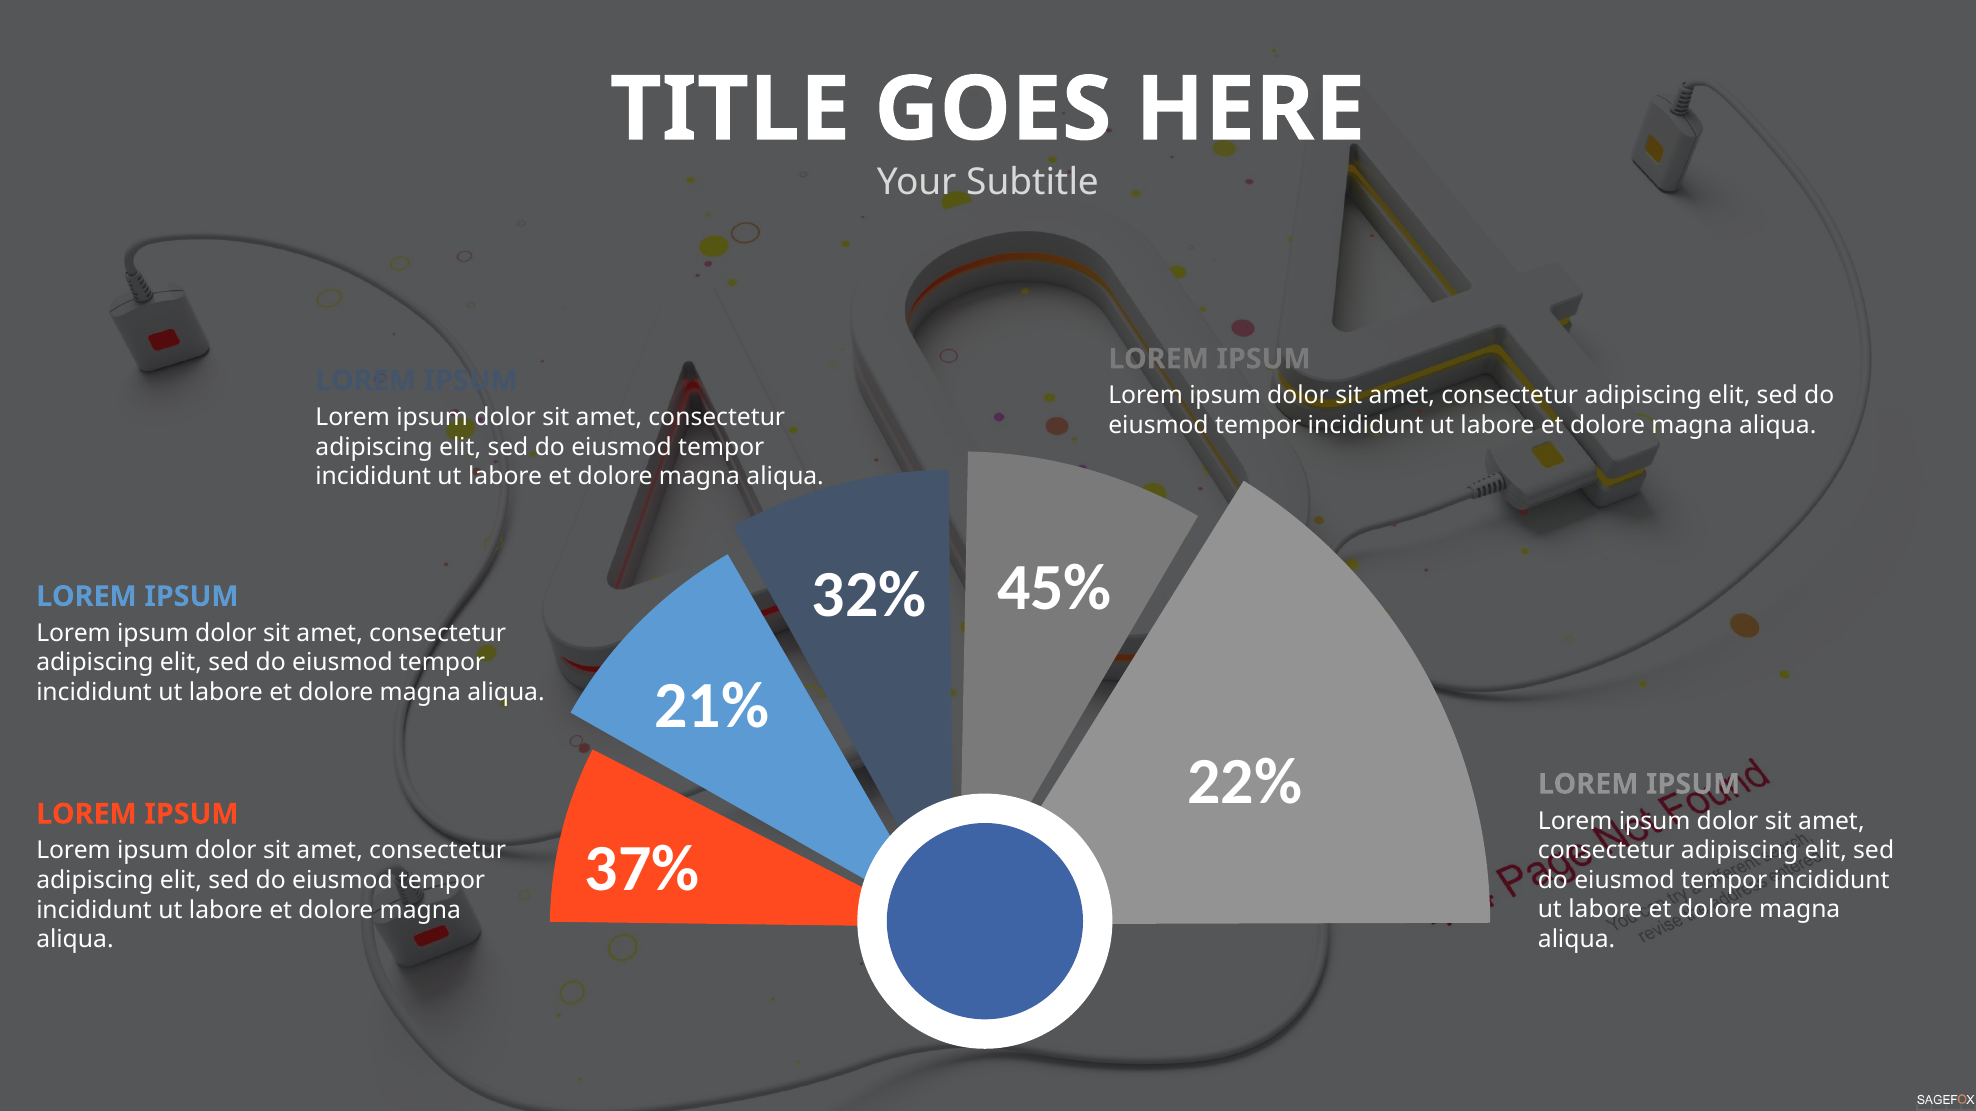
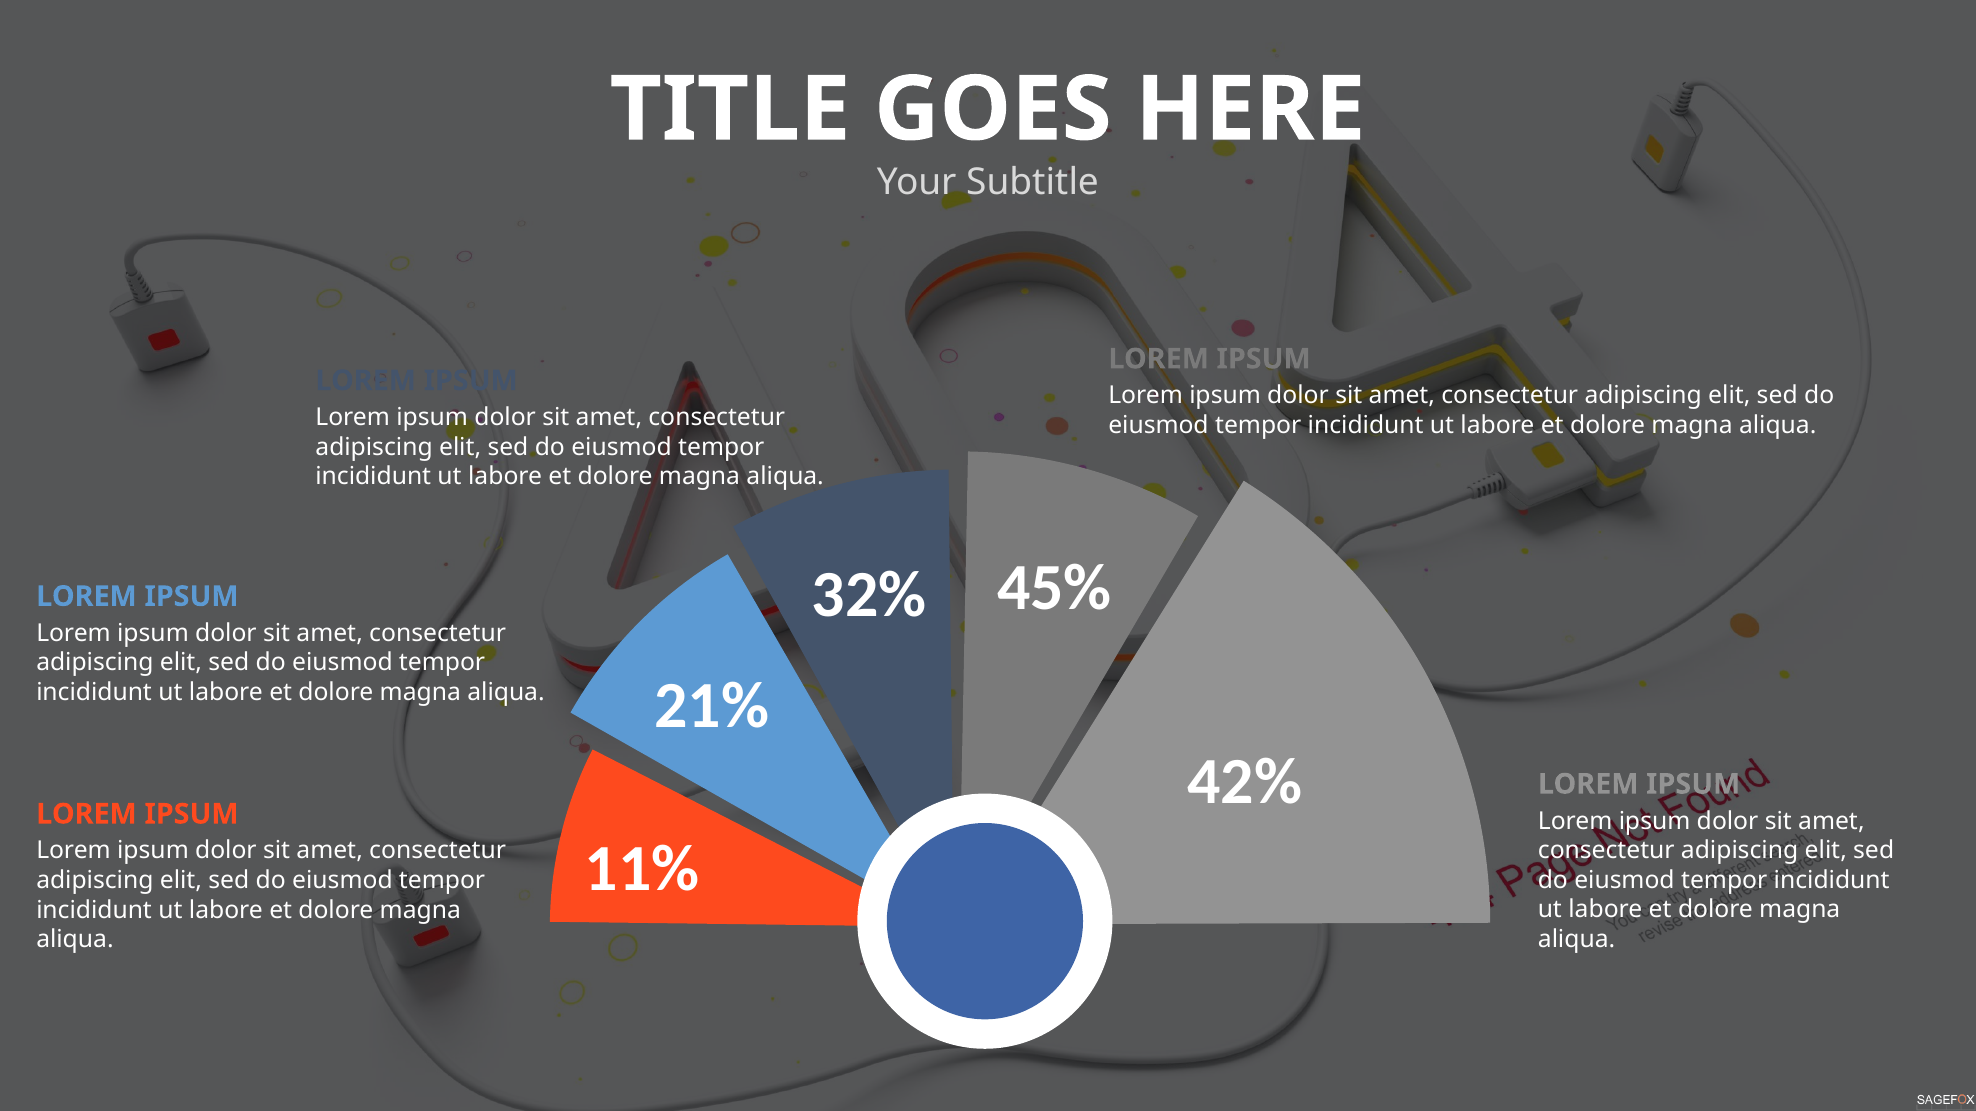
22%: 22% -> 42%
37%: 37% -> 11%
